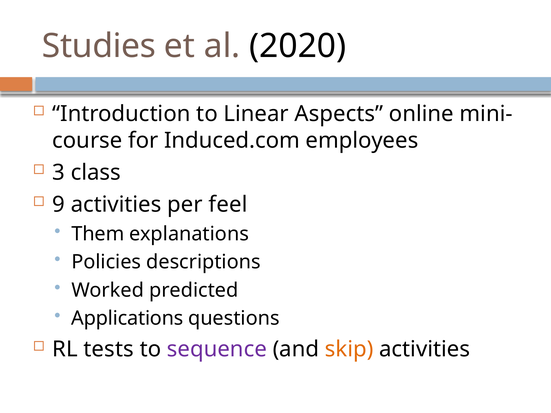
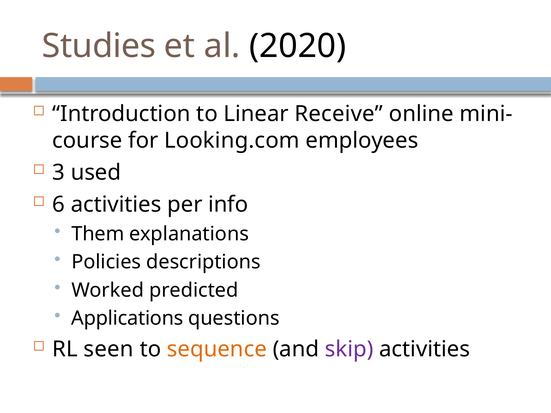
Aspects: Aspects -> Receive
Induced.com: Induced.com -> Looking.com
class: class -> used
9: 9 -> 6
feel: feel -> info
tests: tests -> seen
sequence colour: purple -> orange
skip colour: orange -> purple
